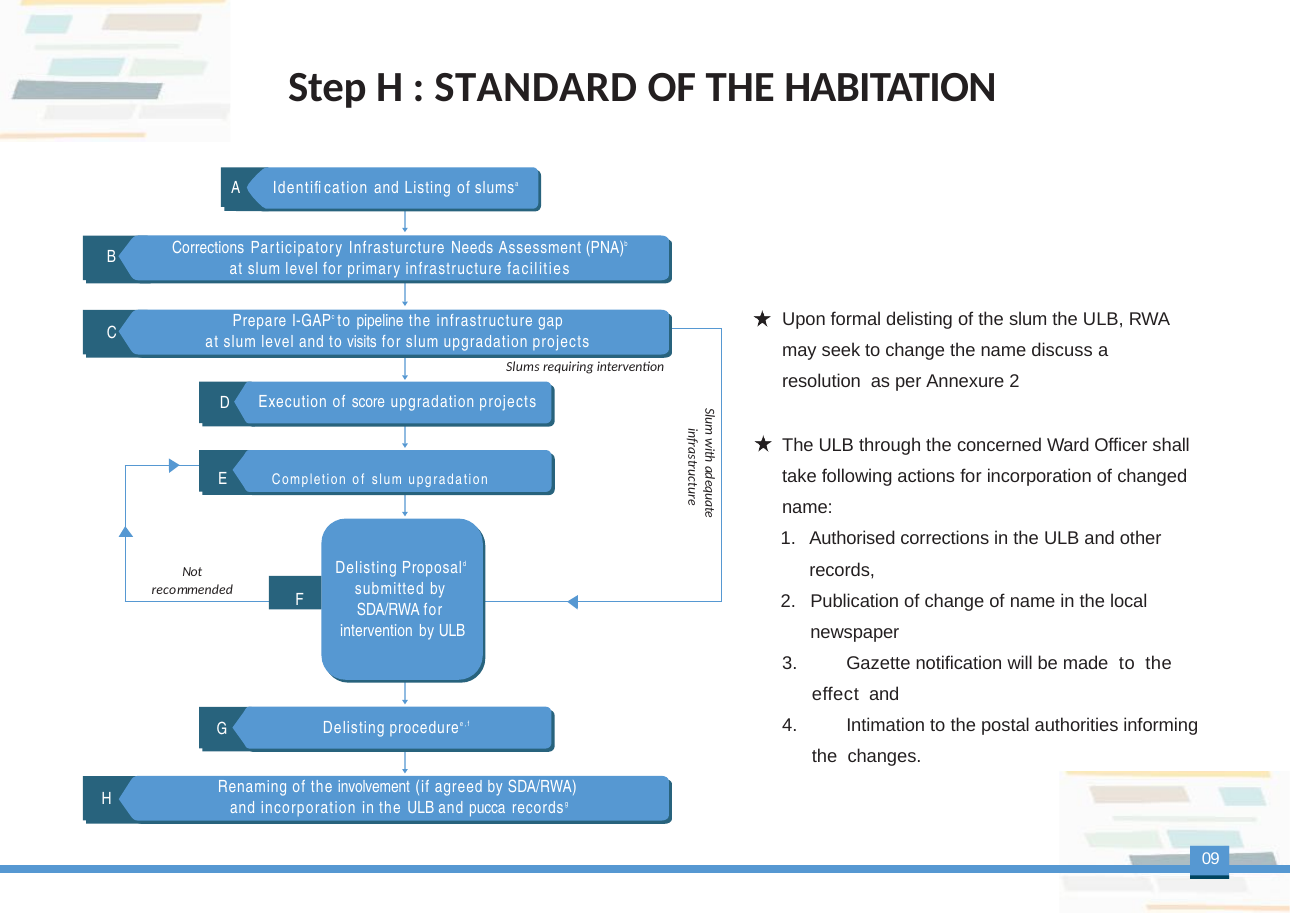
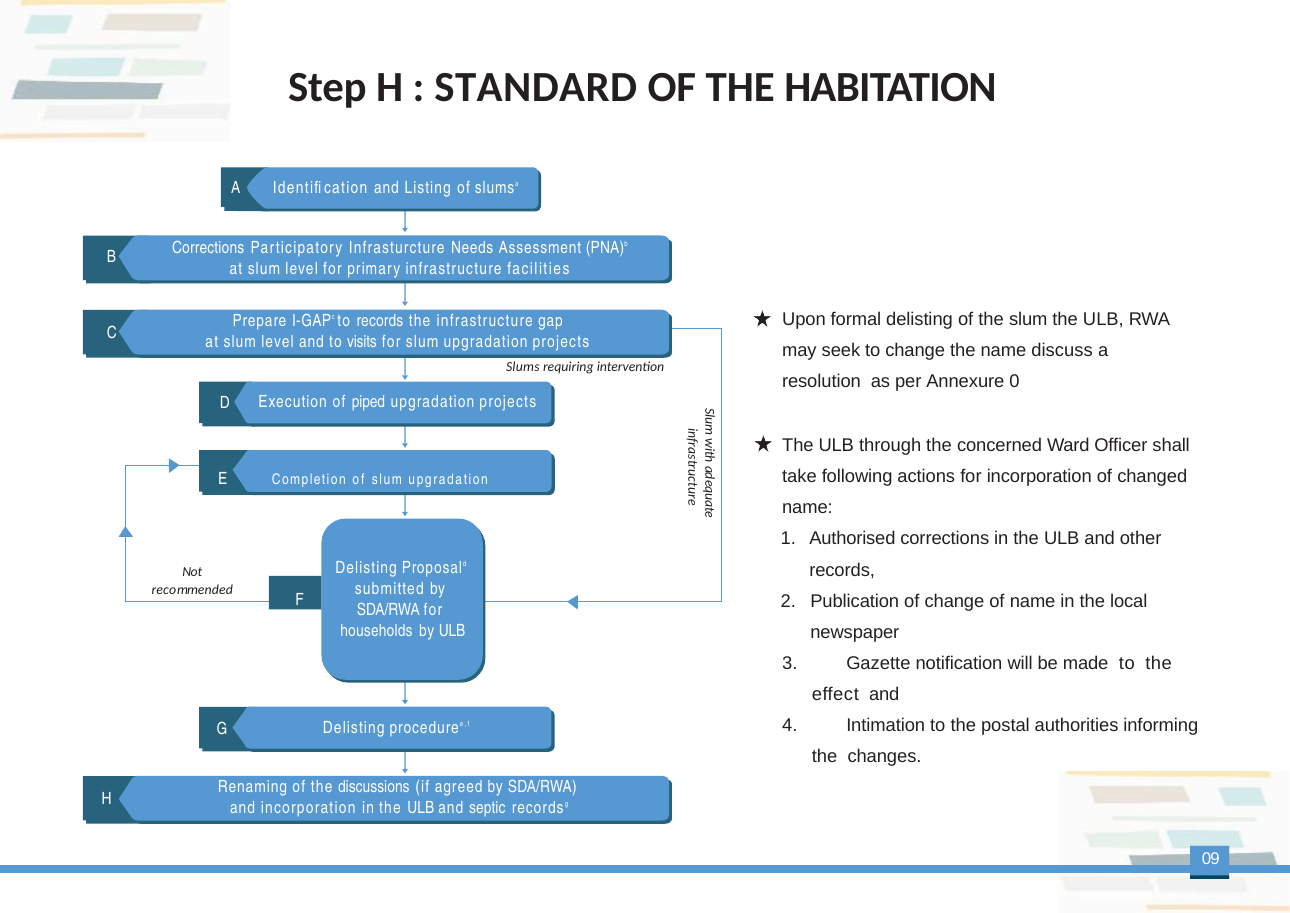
to pipeline: pipeline -> records
Annexure 2: 2 -> 0
score: score -> piped
intervention at (377, 631): intervention -> households
involvement: involvement -> discussions
pucca: pucca -> septic
